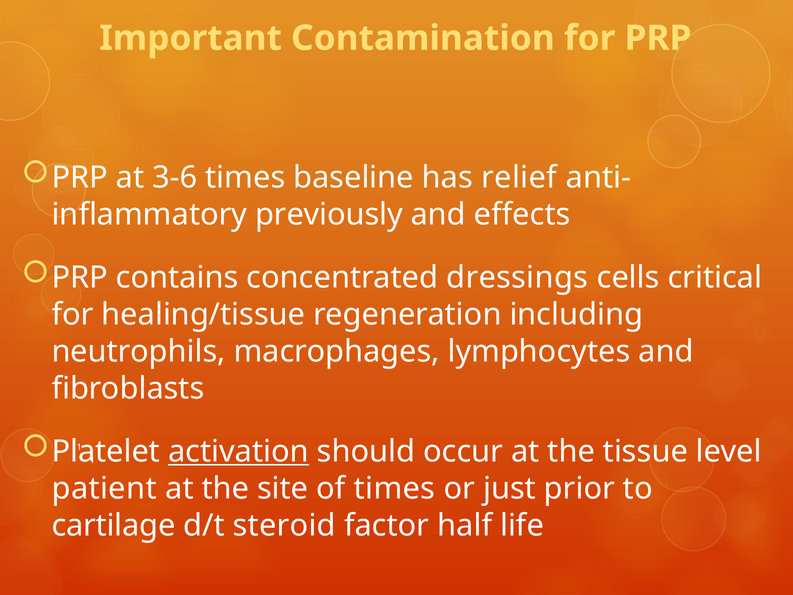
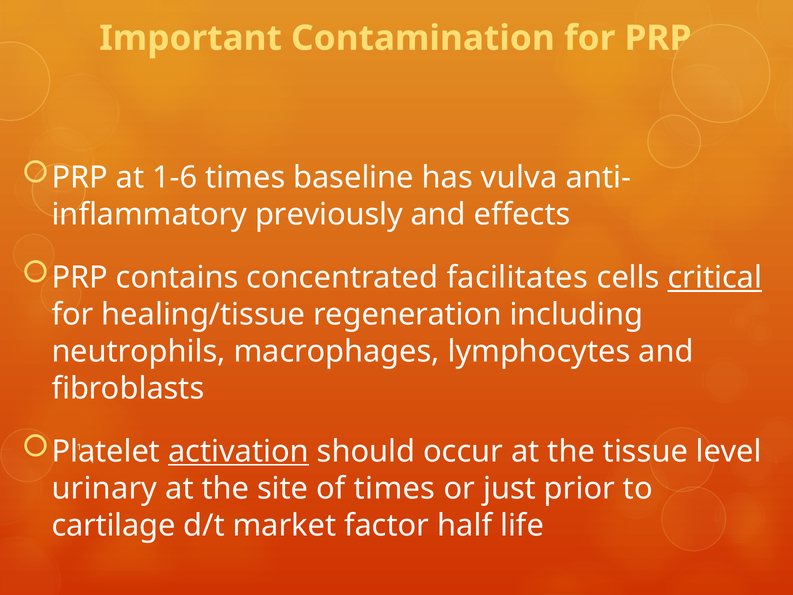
3-6: 3-6 -> 1-6
relief: relief -> vulva
dressings: dressings -> facilitates
critical underline: none -> present
patient: patient -> urinary
steroid: steroid -> market
